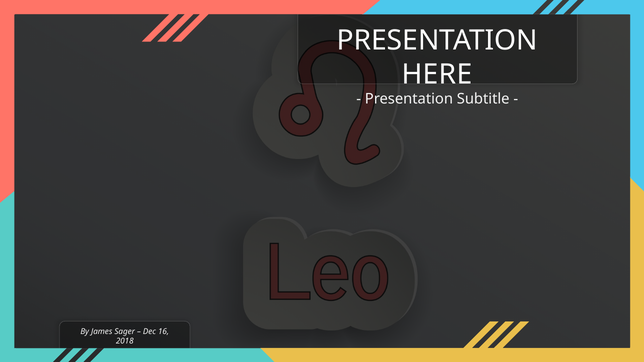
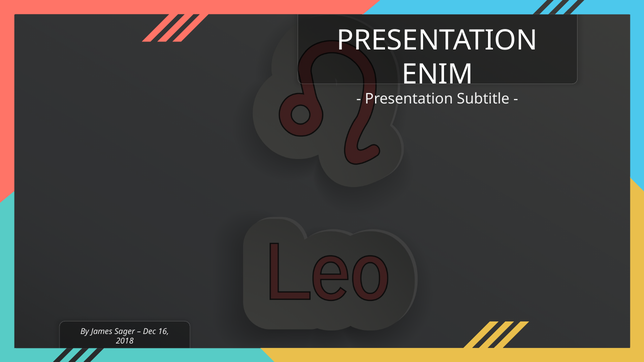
HERE: HERE -> ENIM
